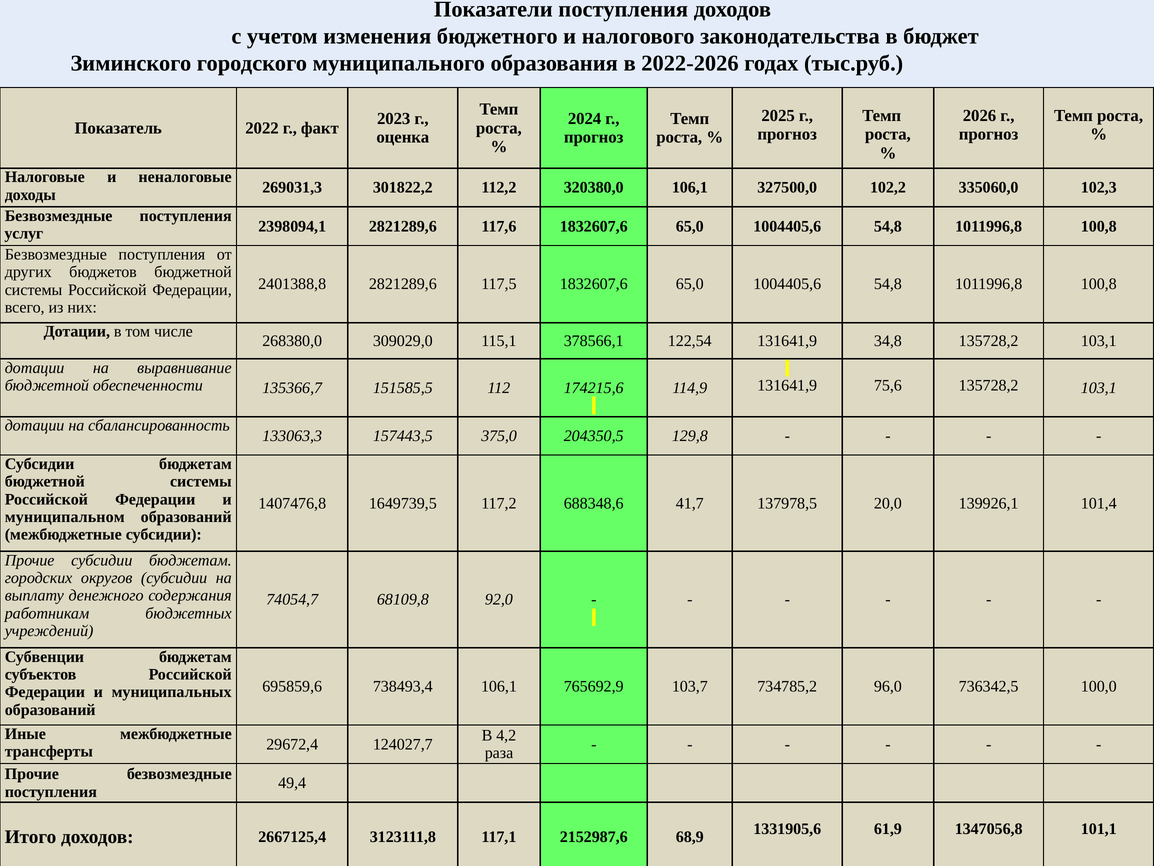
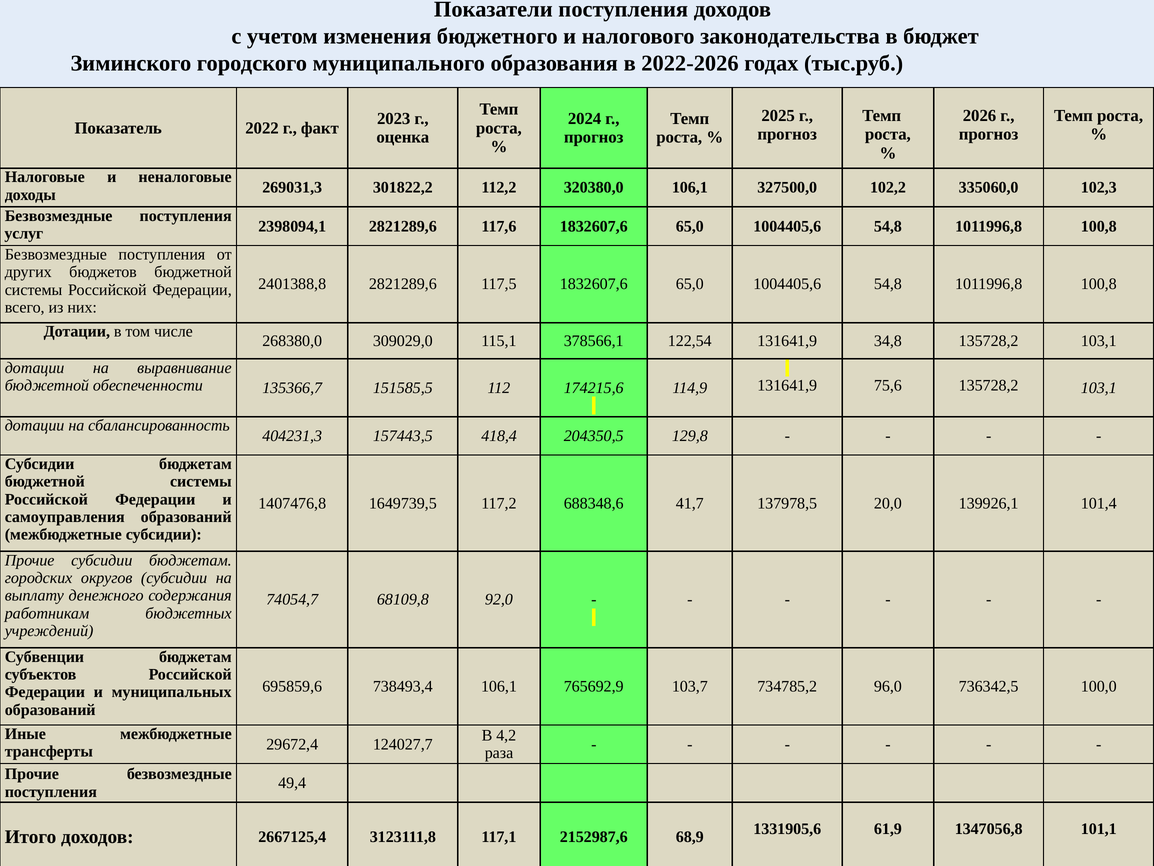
133063,3: 133063,3 -> 404231,3
375,0: 375,0 -> 418,4
муниципальном: муниципальном -> самоуправления
